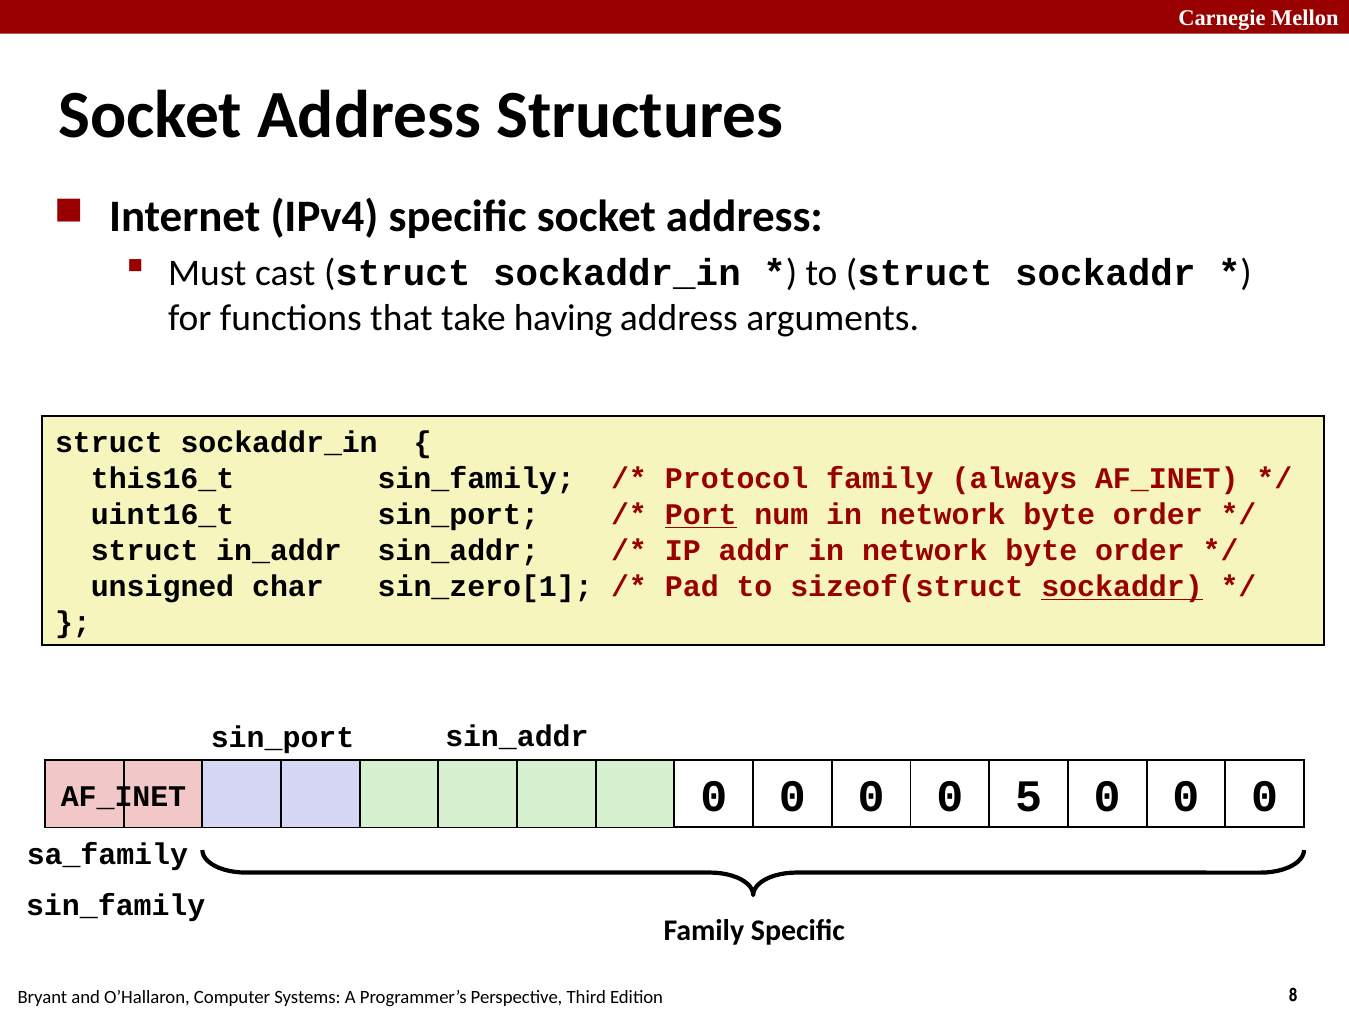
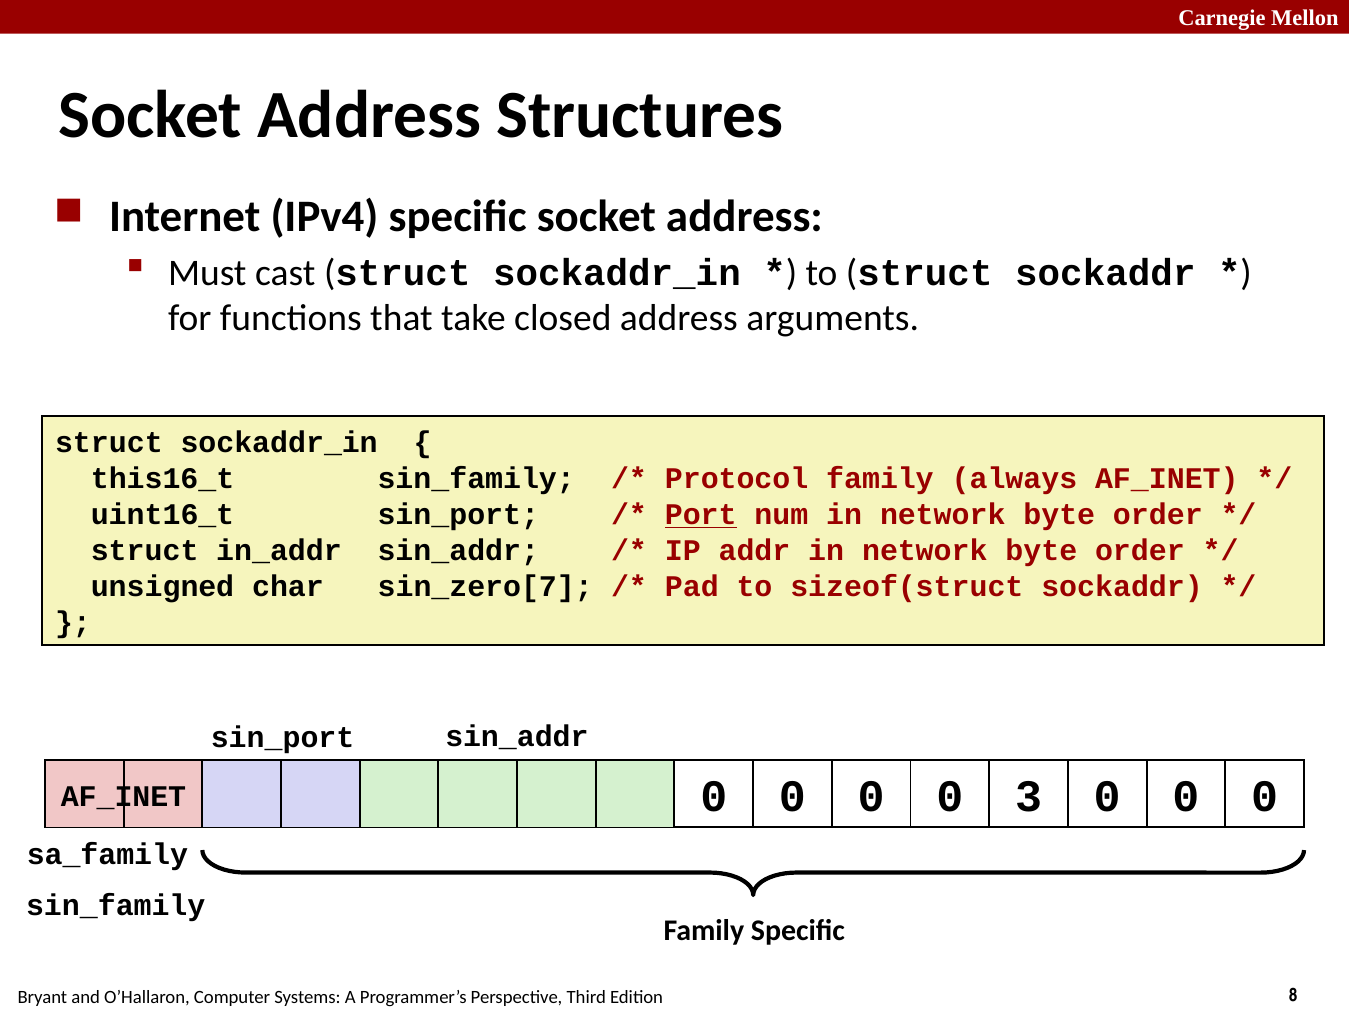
having: having -> closed
sin_zero[1: sin_zero[1 -> sin_zero[7
sockaddr at (1122, 586) underline: present -> none
5: 5 -> 3
